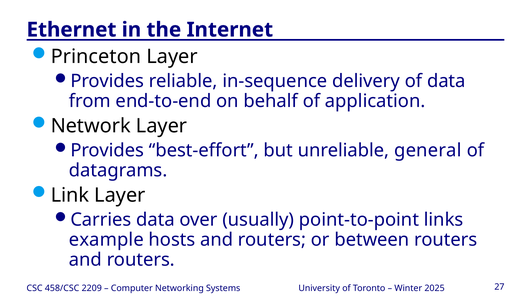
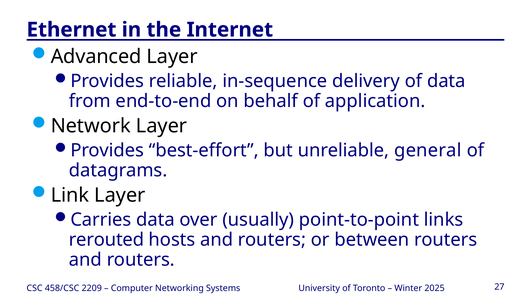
Princeton: Princeton -> Advanced
example: example -> rerouted
